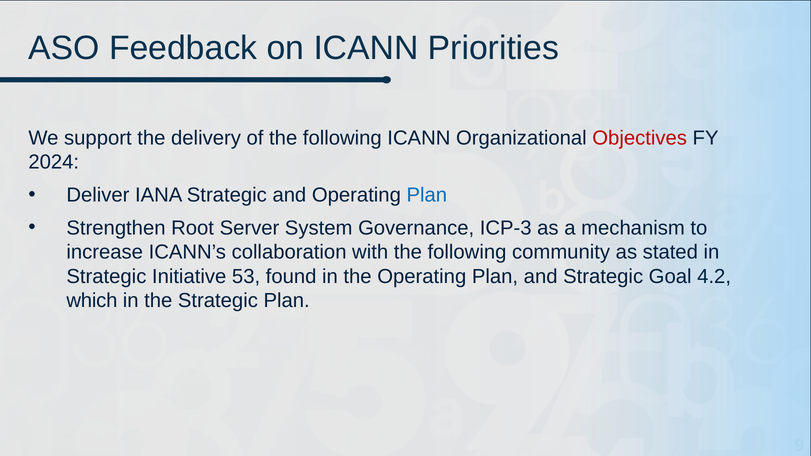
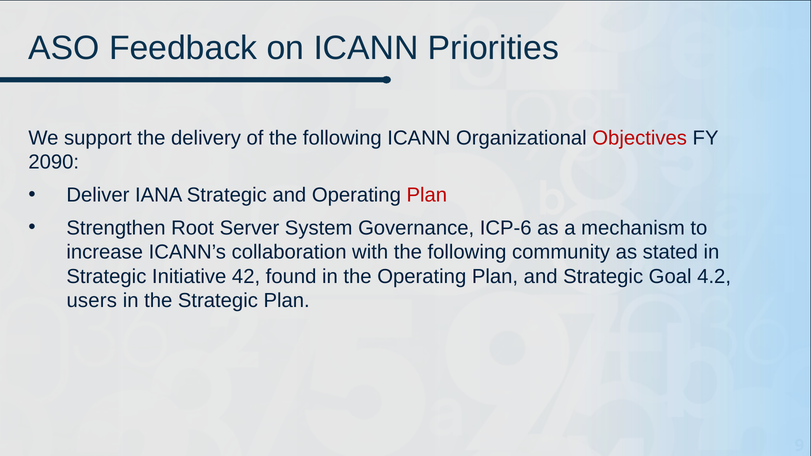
2024: 2024 -> 2090
Plan at (427, 195) colour: blue -> red
ICP-3: ICP-3 -> ICP-6
53: 53 -> 42
which: which -> users
